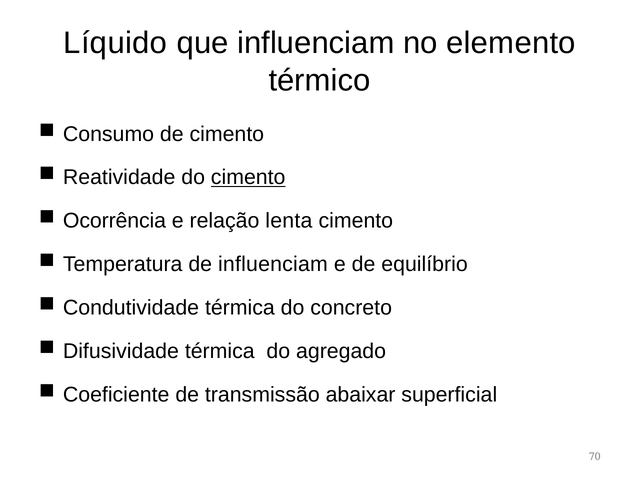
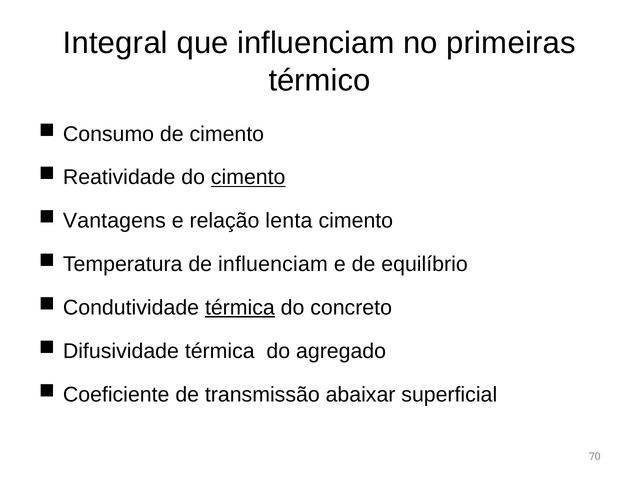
Líquido: Líquido -> Integral
elemento: elemento -> primeiras
Ocorrência: Ocorrência -> Vantagens
térmica at (240, 308) underline: none -> present
